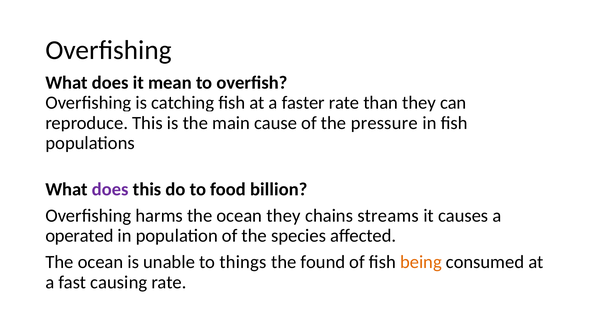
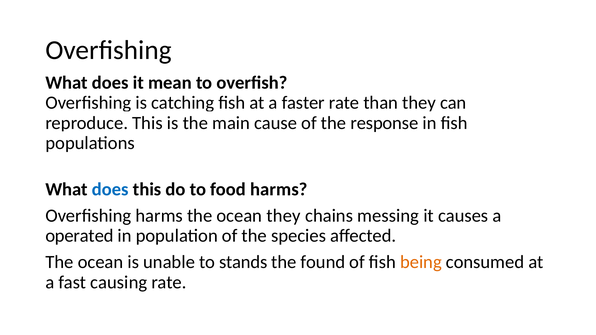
pressure: pressure -> response
does at (110, 190) colour: purple -> blue
food billion: billion -> harms
streams: streams -> messing
things: things -> stands
